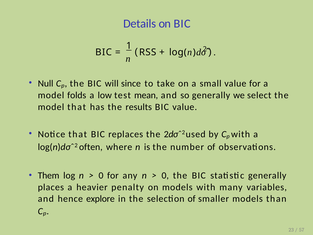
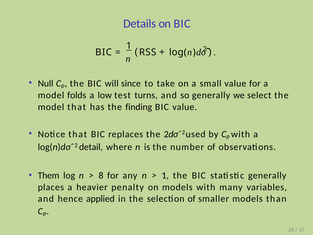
mean: mean -> turns
results: results -> finding
often: often -> detail
0 at (101, 175): 0 -> 8
0 at (165, 175): 0 -> 1
explore: explore -> applied
